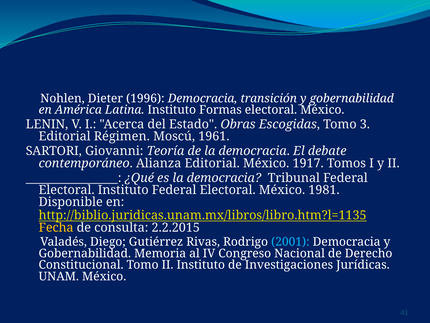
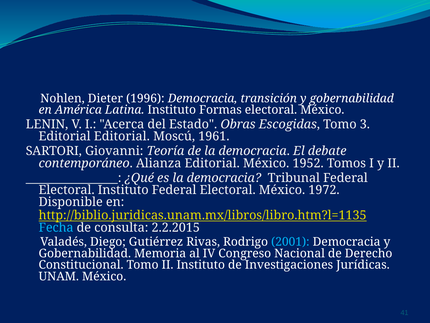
Editorial Régimen: Régimen -> Editorial
1917: 1917 -> 1952
1981: 1981 -> 1972
Fecha colour: yellow -> light blue
